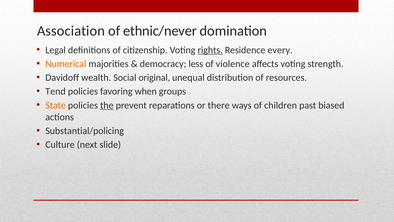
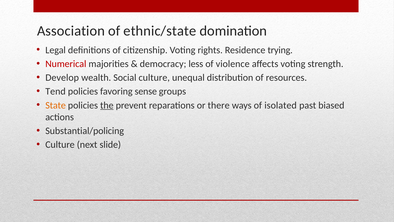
ethnic/never: ethnic/never -> ethnic/state
rights underline: present -> none
every: every -> trying
Numerical colour: orange -> red
Davidoff: Davidoff -> Develop
Social original: original -> culture
when: when -> sense
children: children -> isolated
